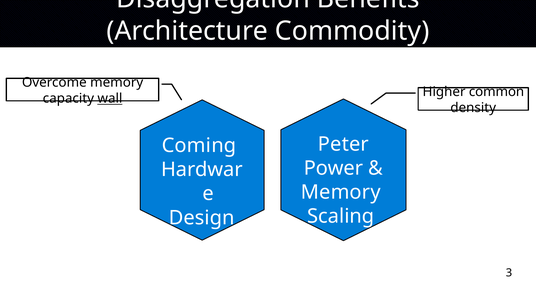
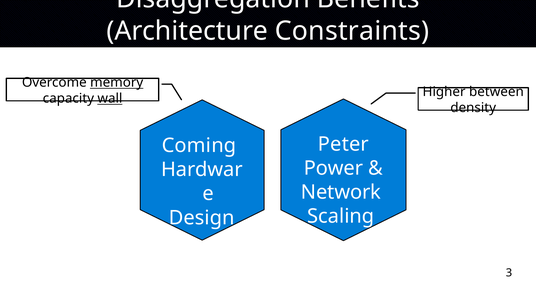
Commodity: Commodity -> Constraints
memory at (117, 83) underline: none -> present
common: common -> between
Memory at (341, 193): Memory -> Network
